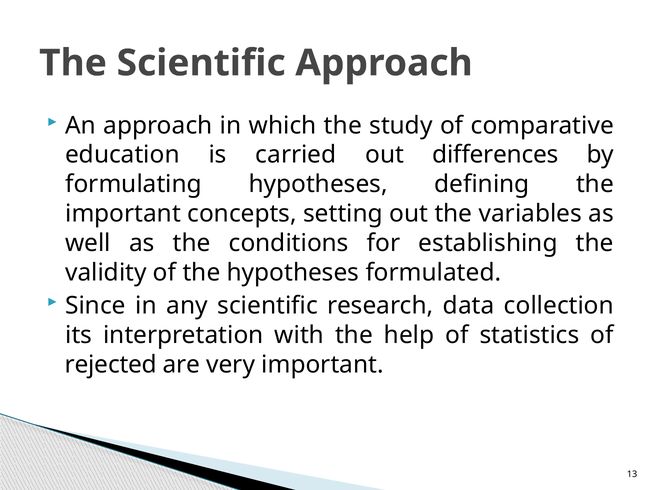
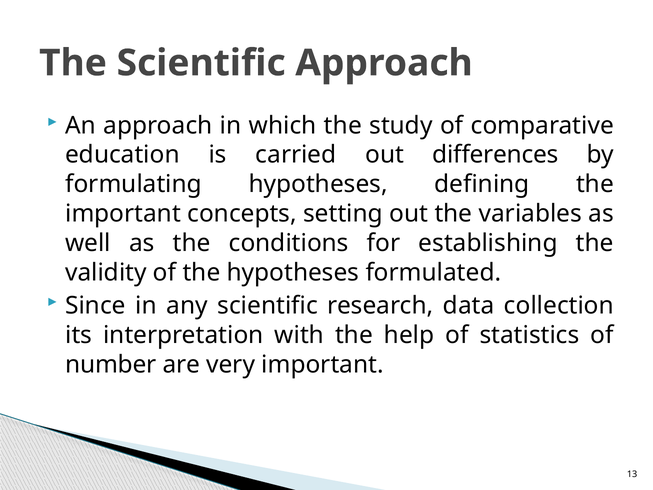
rejected: rejected -> number
